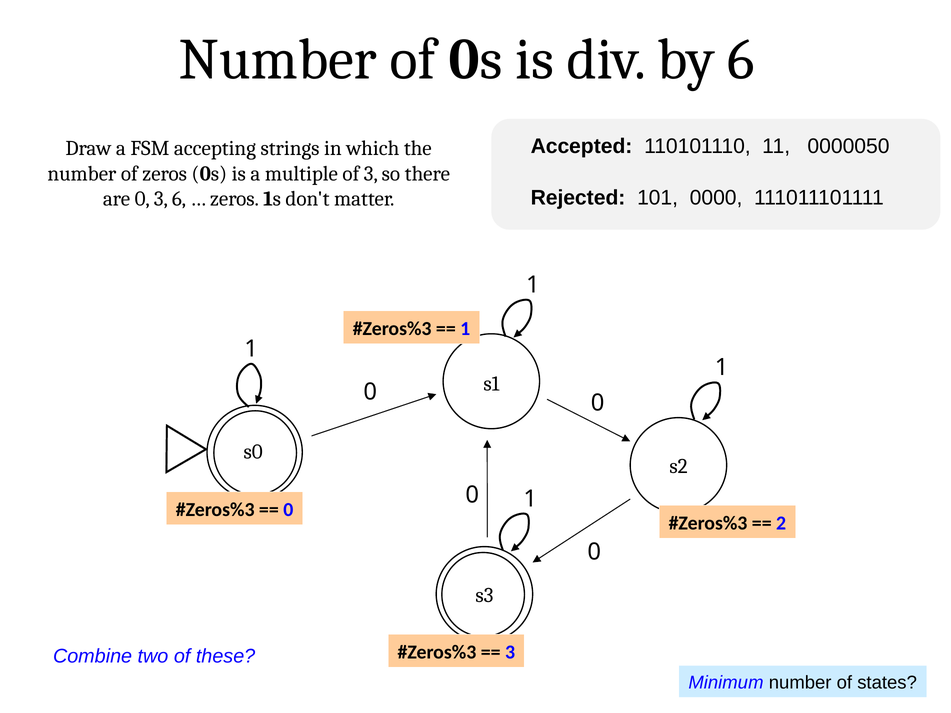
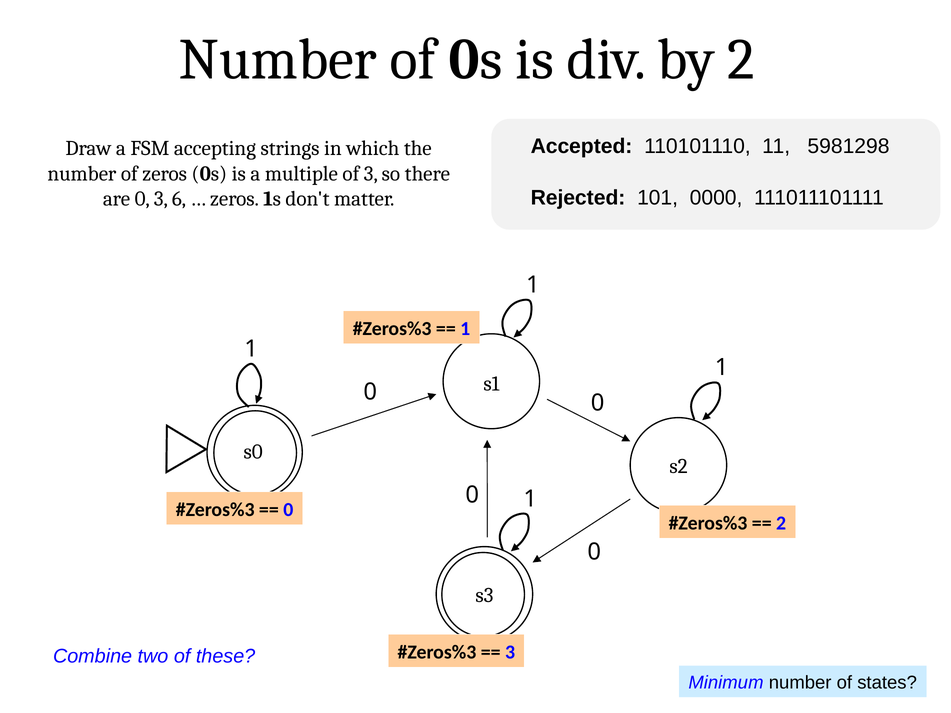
by 6: 6 -> 2
0000050: 0000050 -> 5981298
